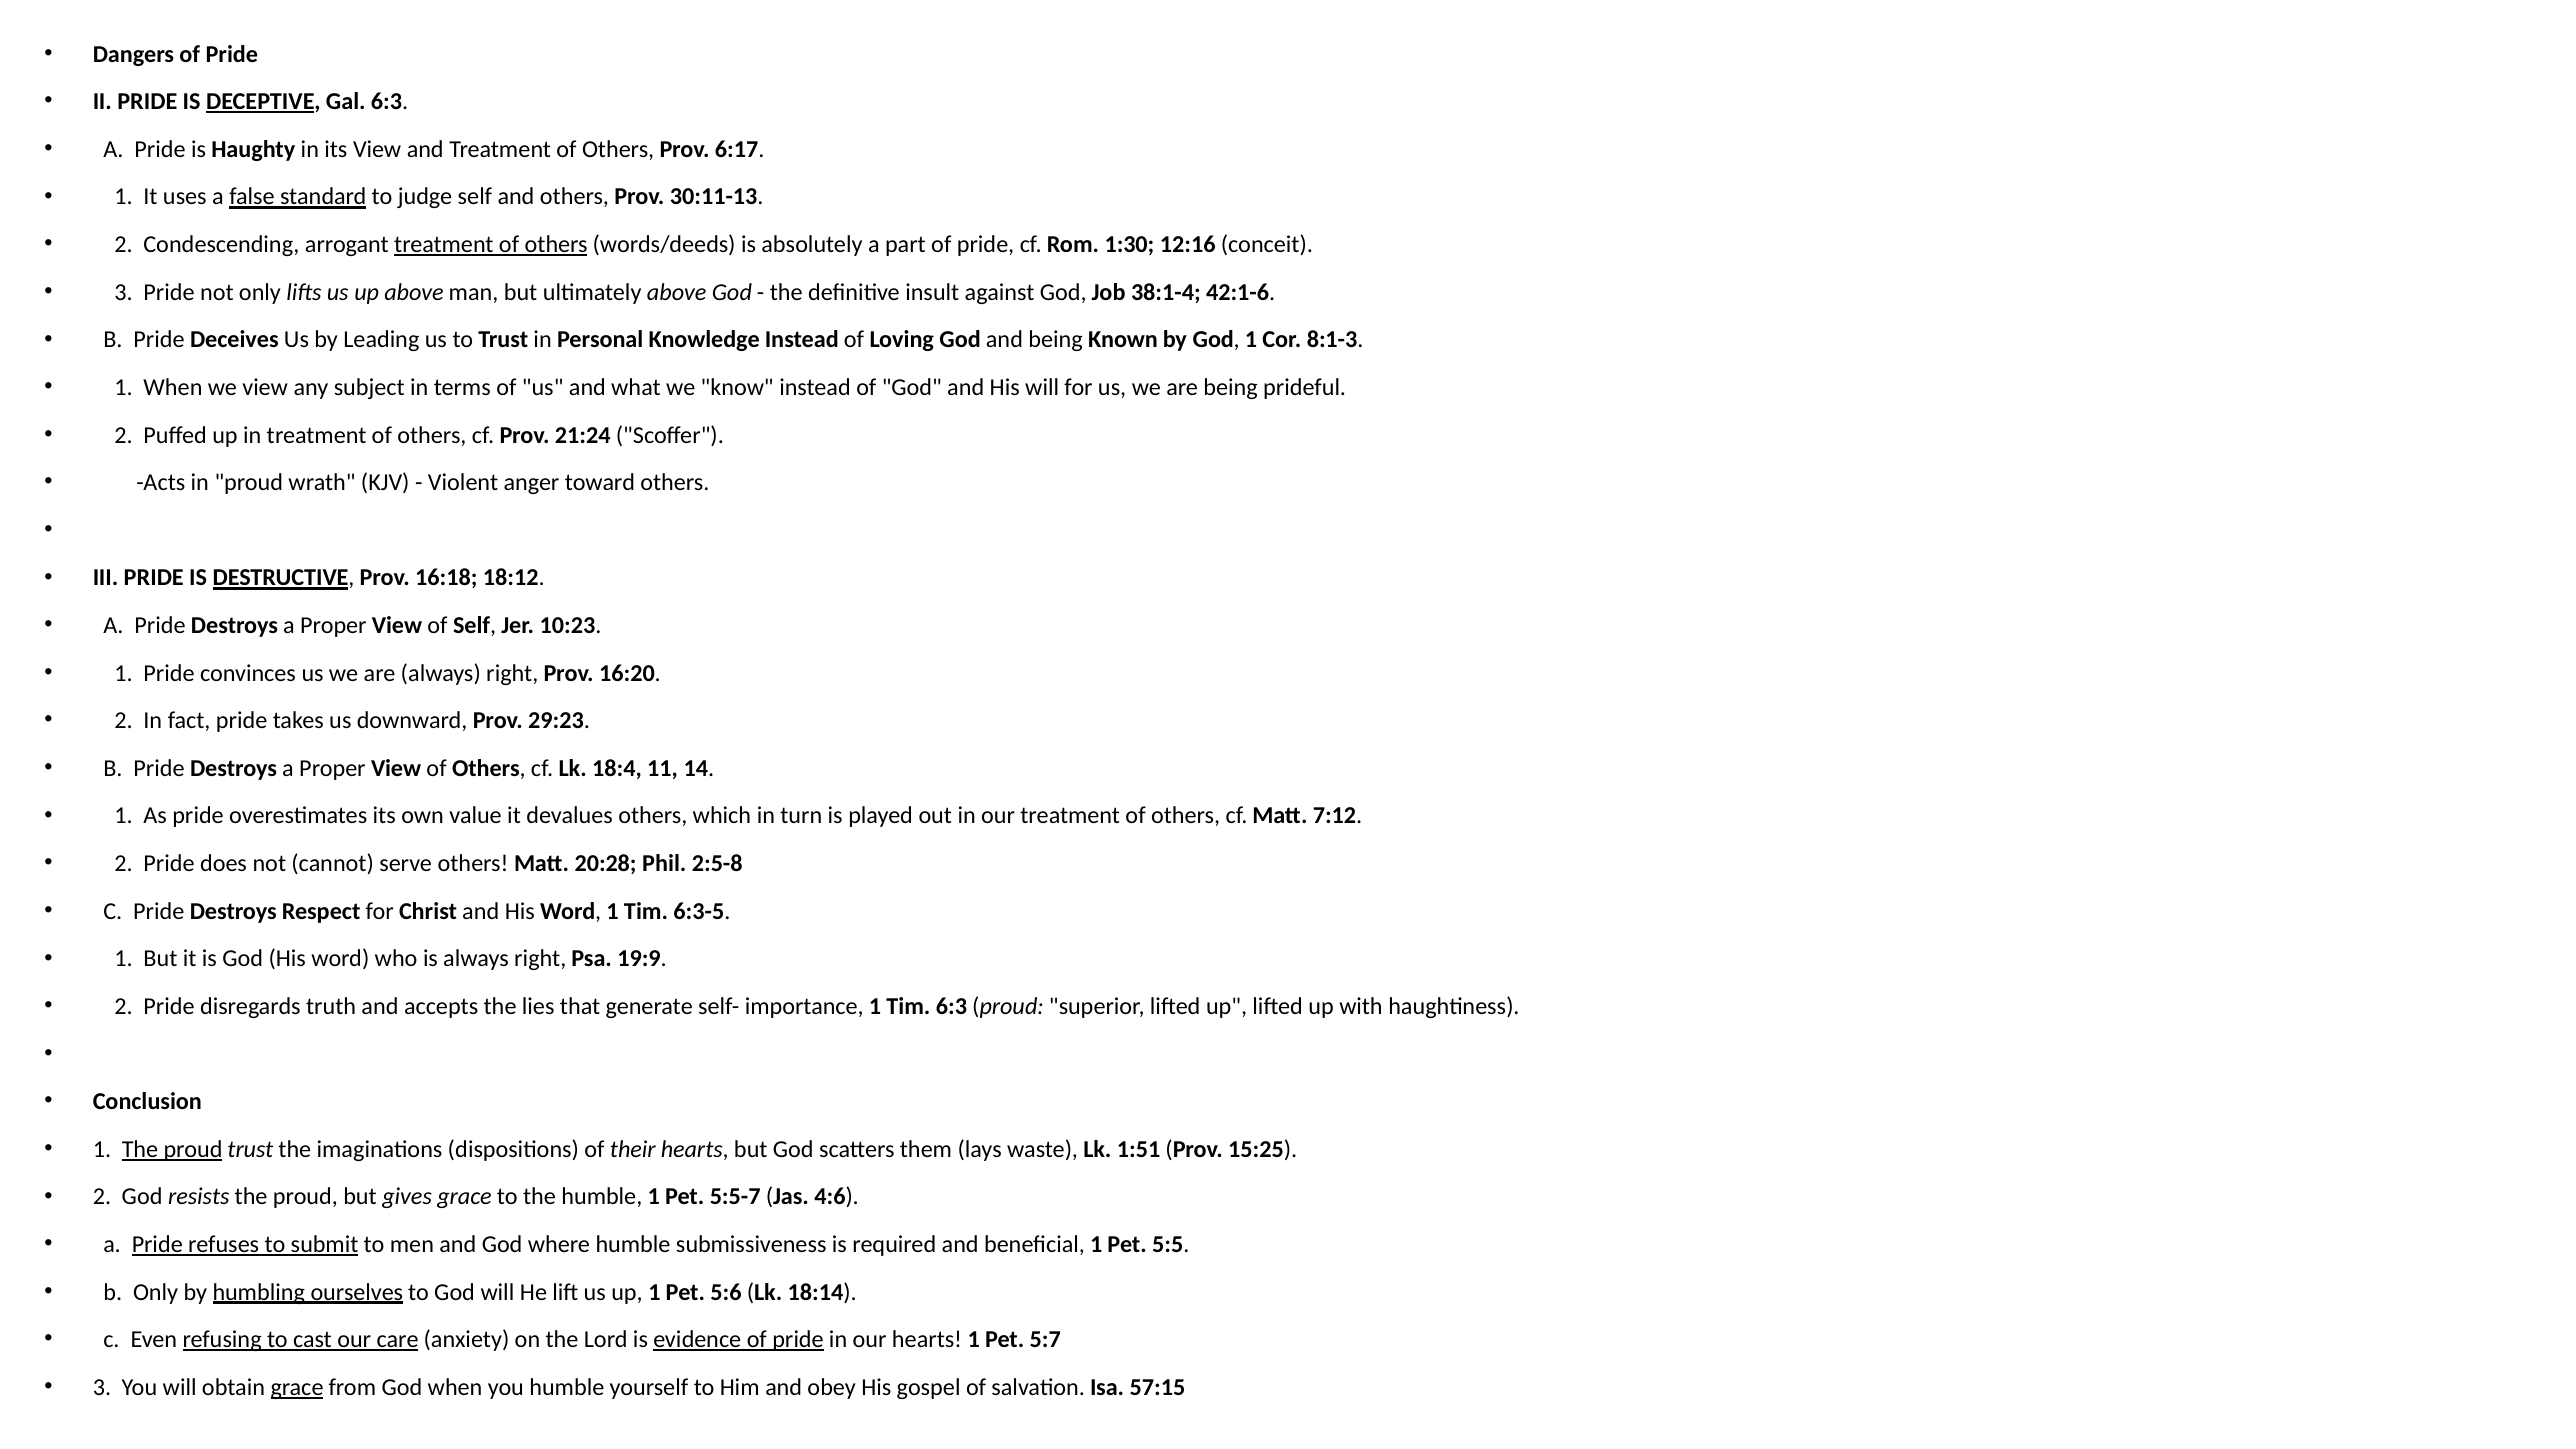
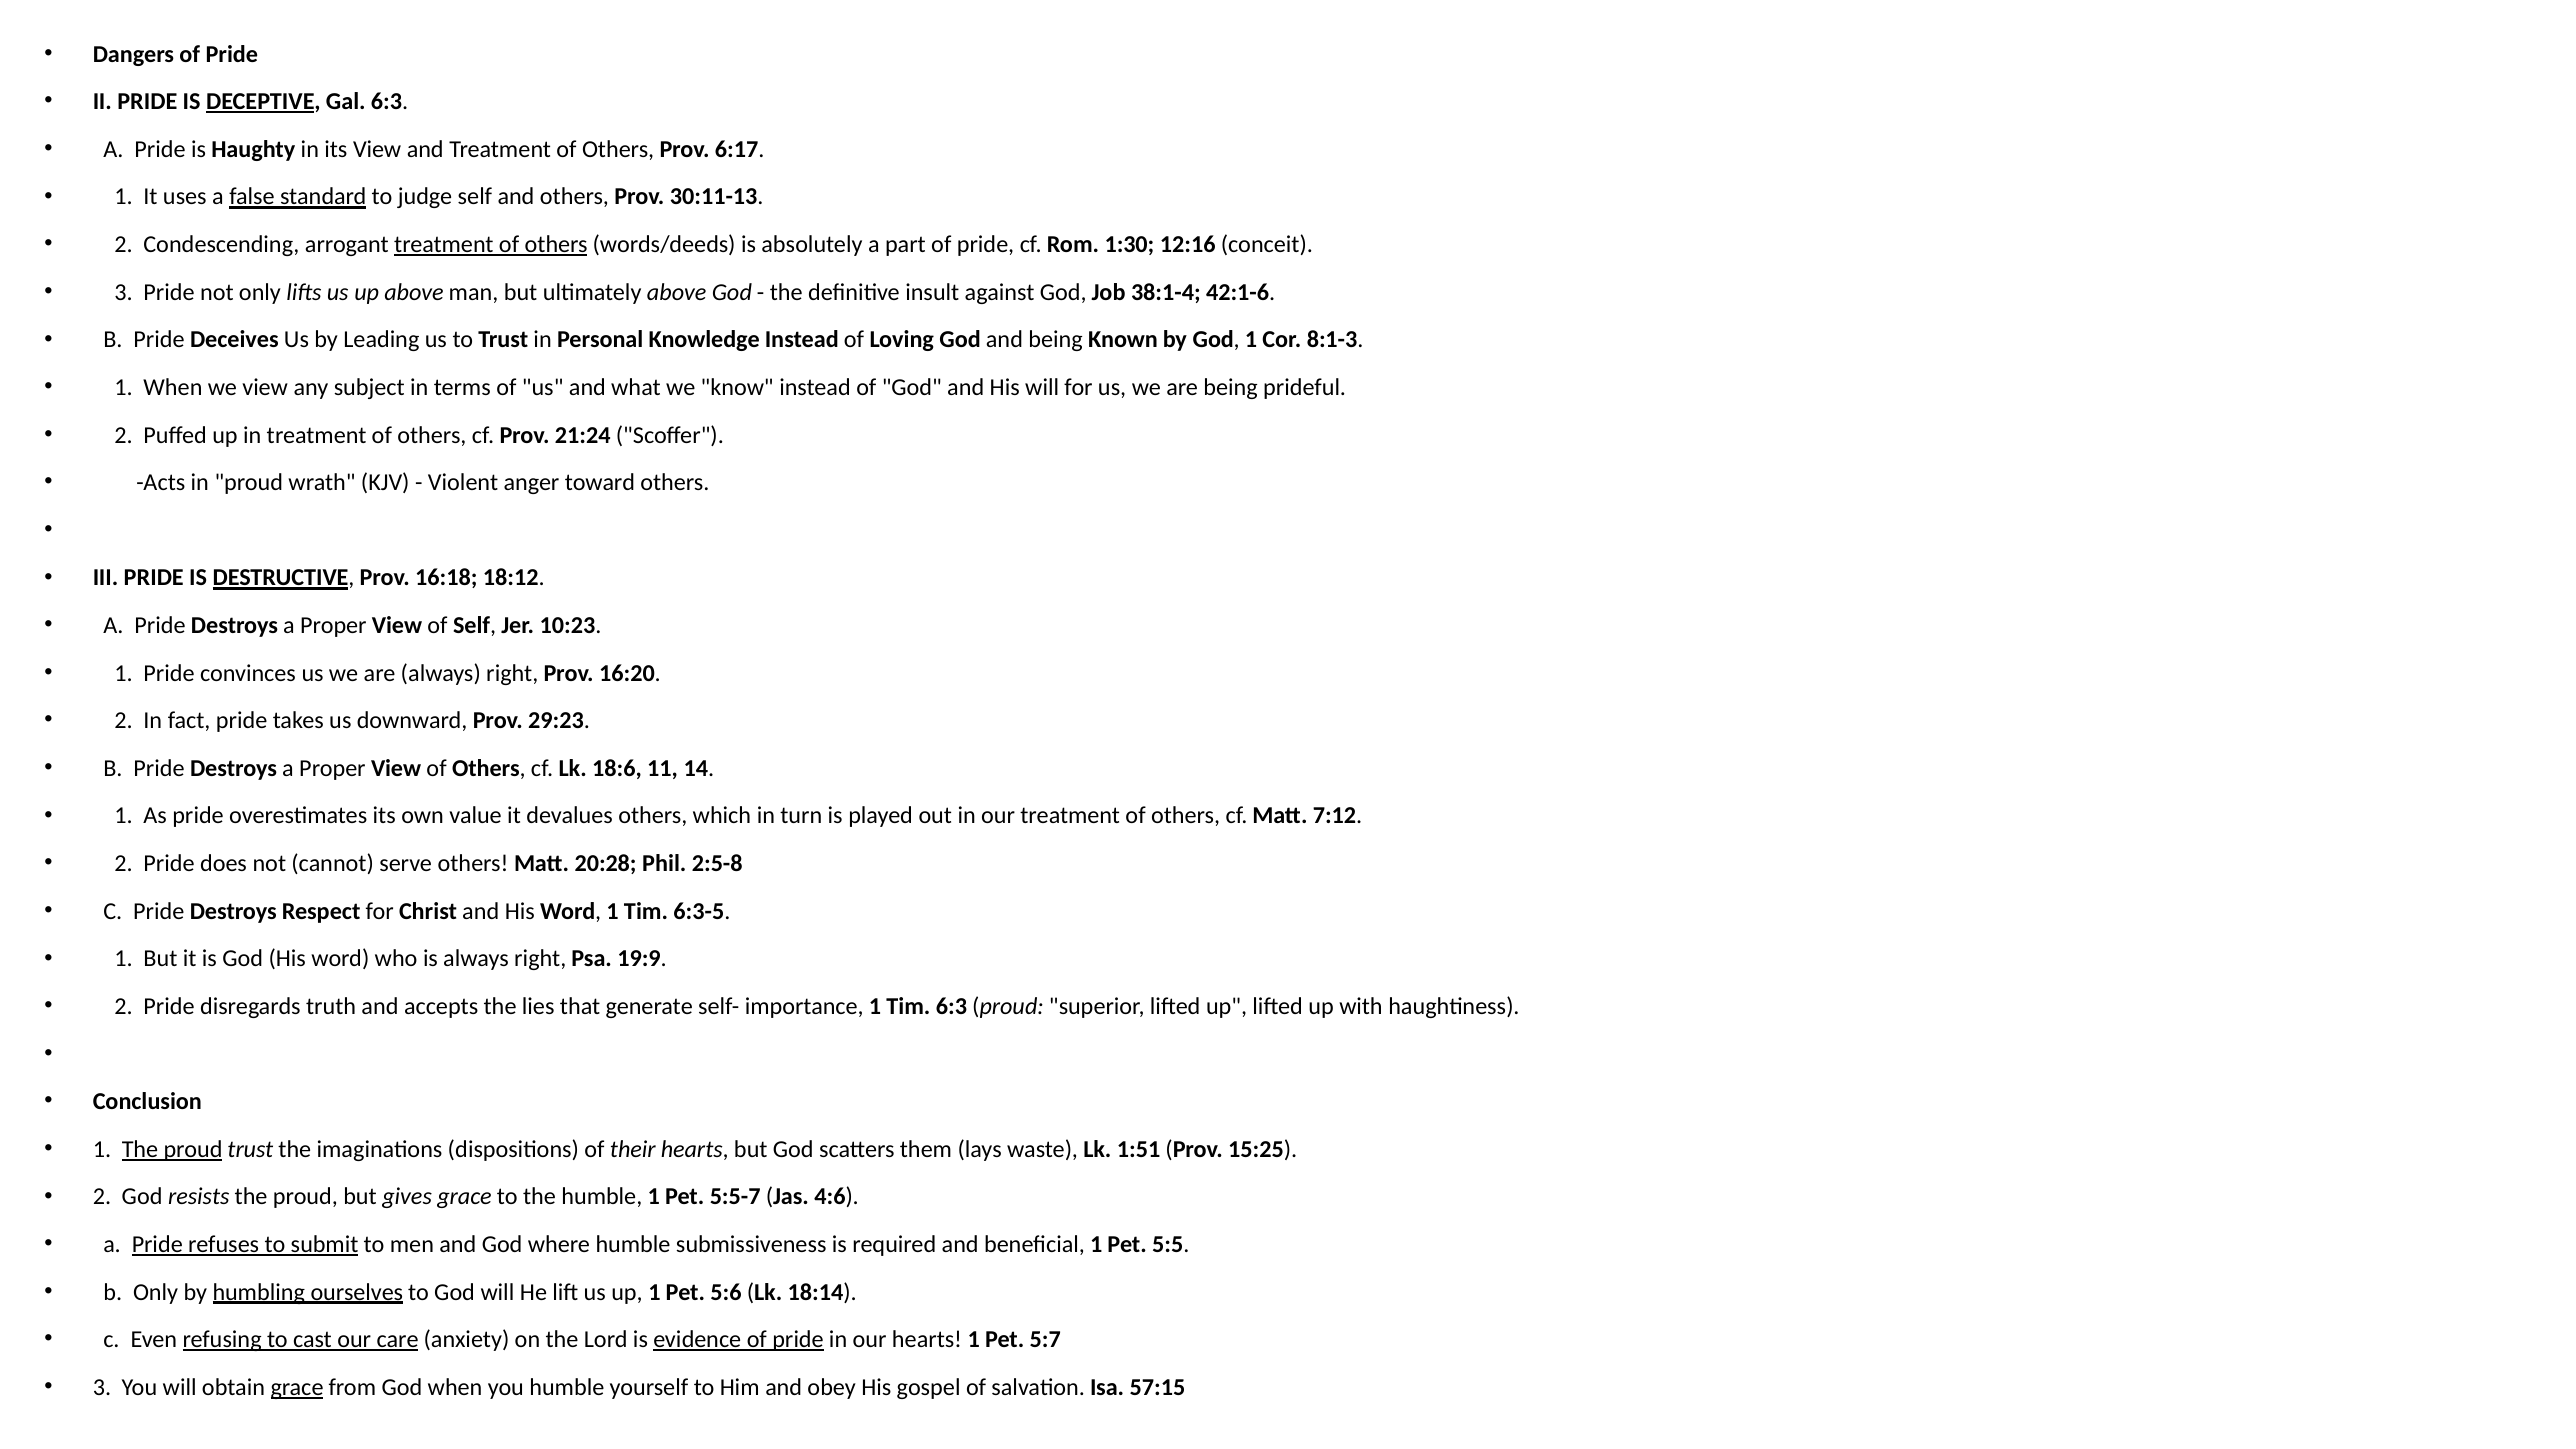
18:4: 18:4 -> 18:6
